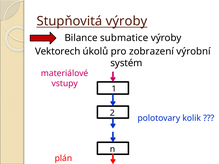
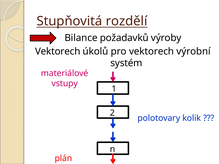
Stupňovitá výroby: výroby -> rozdělí
submatice: submatice -> požadavků
pro zobrazení: zobrazení -> vektorech
